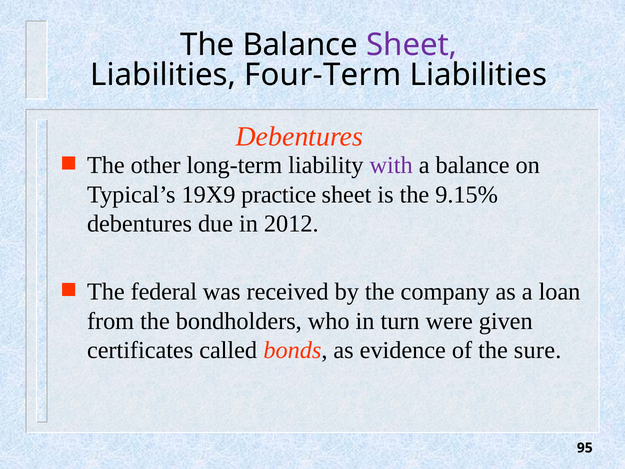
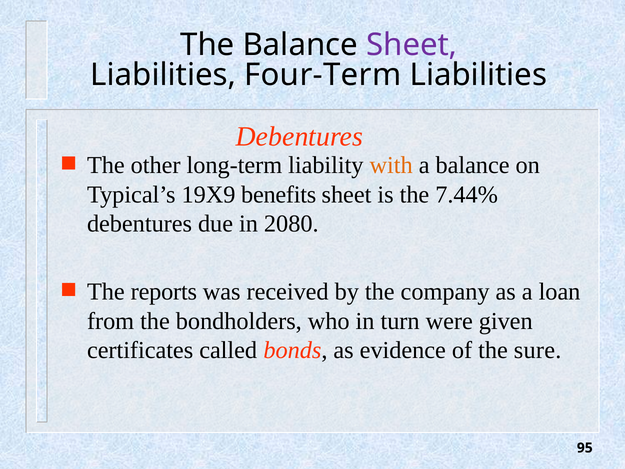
with colour: purple -> orange
practice: practice -> benefits
9.15%: 9.15% -> 7.44%
2012: 2012 -> 2080
federal: federal -> reports
